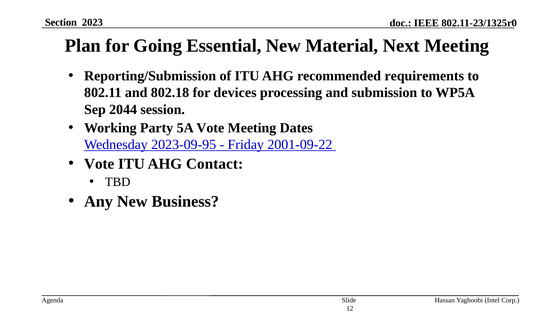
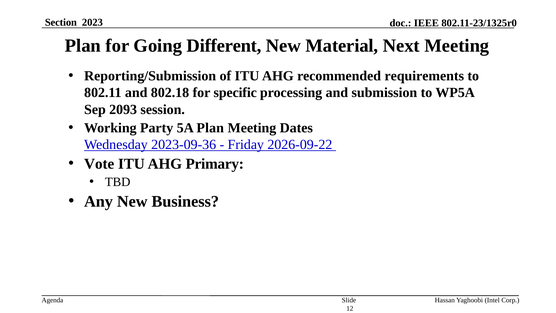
Essential: Essential -> Different
devices: devices -> specific
2044: 2044 -> 2093
5A Vote: Vote -> Plan
2023-09-95: 2023-09-95 -> 2023-09-36
2001-09-22: 2001-09-22 -> 2026-09-22
Contact: Contact -> Primary
